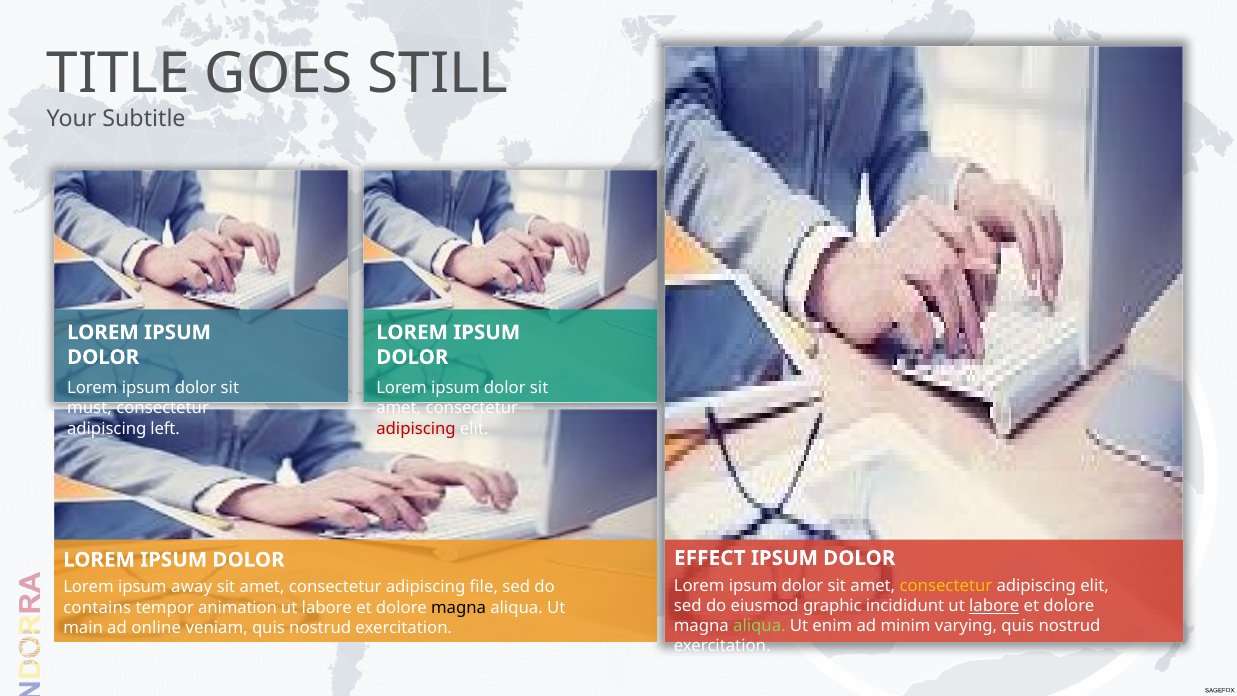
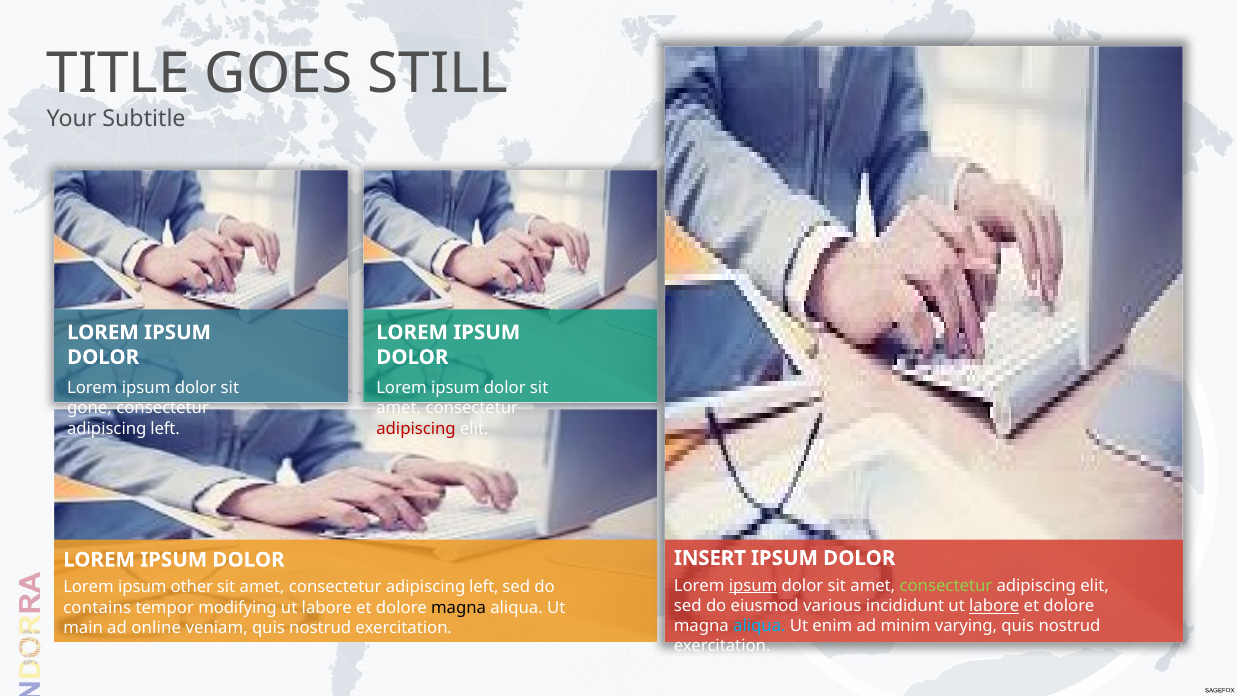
must: must -> gone
EFFECT: EFFECT -> INSERT
ipsum at (753, 586) underline: none -> present
consectetur at (946, 586) colour: yellow -> light green
away: away -> other
amet consectetur adipiscing file: file -> left
graphic: graphic -> various
animation: animation -> modifying
aliqua at (759, 626) colour: light green -> light blue
